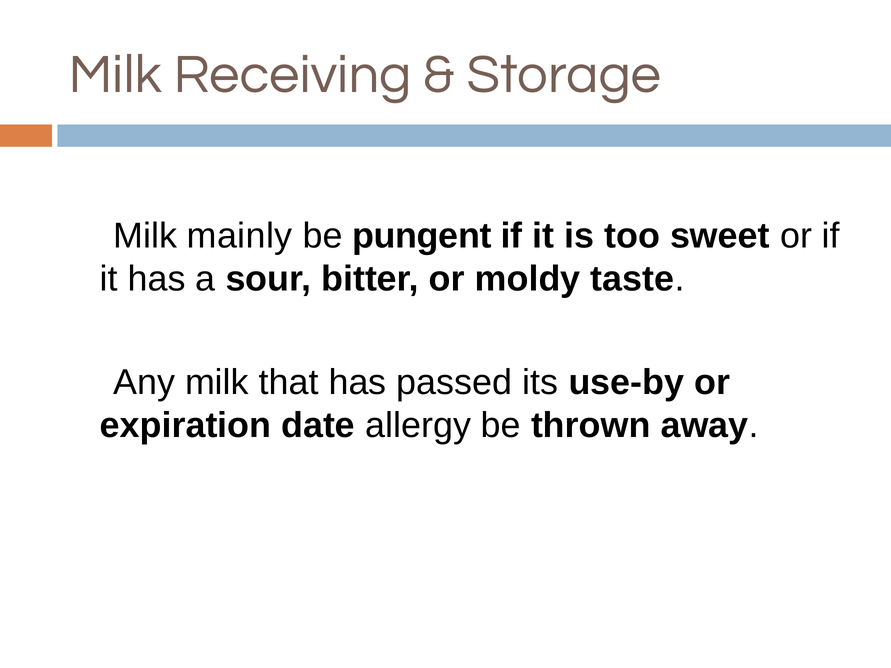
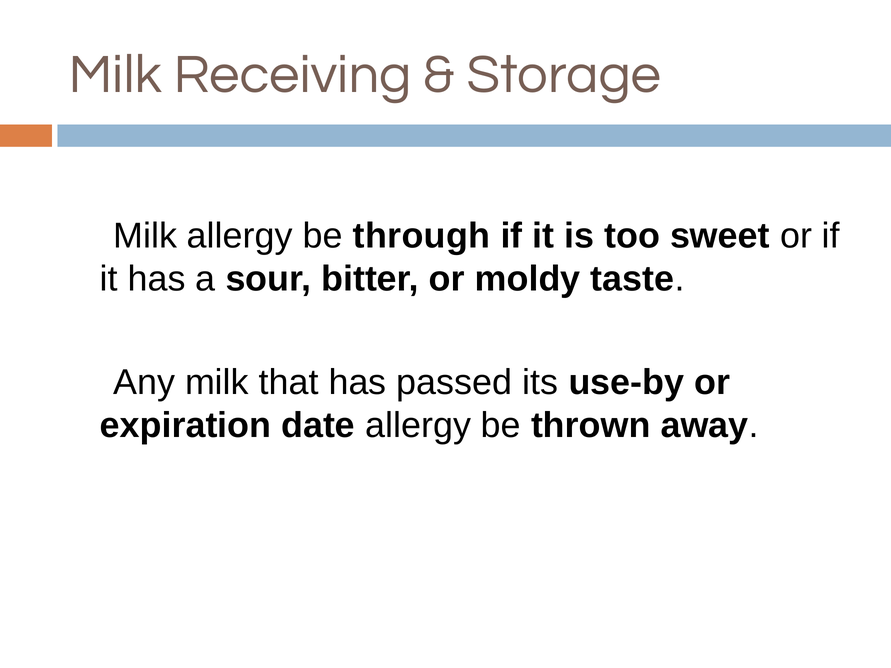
Milk mainly: mainly -> allergy
pungent: pungent -> through
